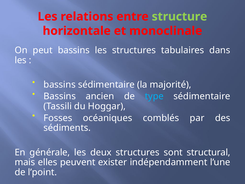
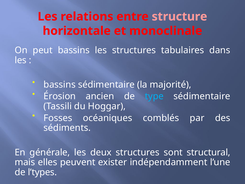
structure colour: light green -> pink
Bassins at (60, 96): Bassins -> Érosion
l’point: l’point -> l’types
